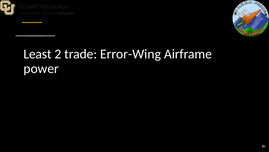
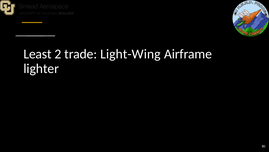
Error-Wing: Error-Wing -> Light-Wing
power: power -> lighter
